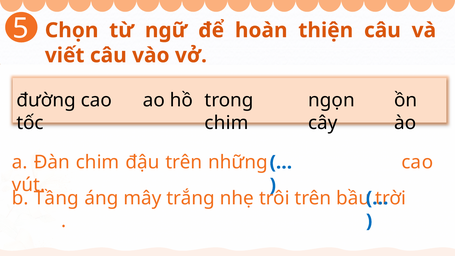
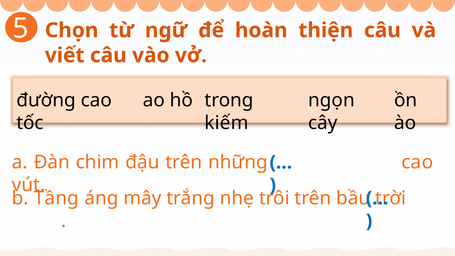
chim at (226, 123): chim -> kiếm
